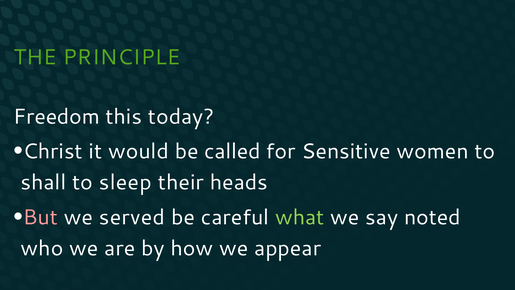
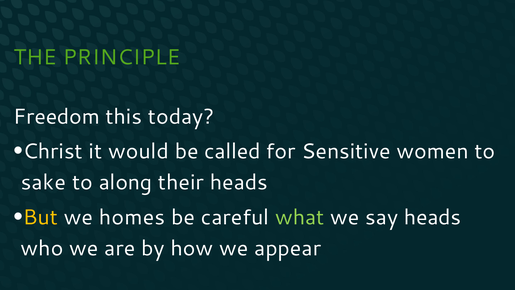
shall: shall -> sake
sleep: sleep -> along
But colour: pink -> yellow
served: served -> homes
say noted: noted -> heads
